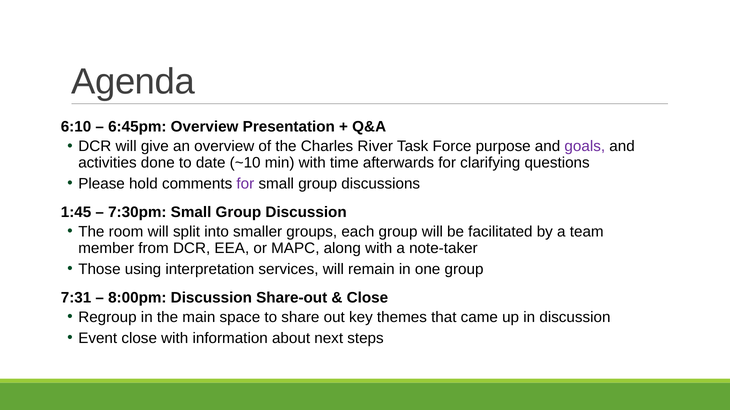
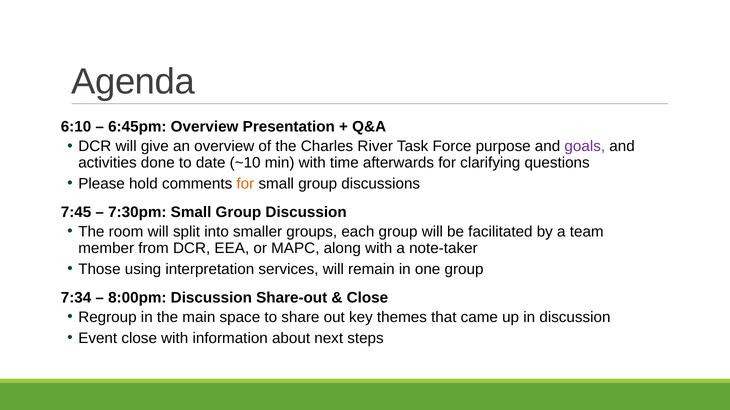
for at (245, 184) colour: purple -> orange
1:45: 1:45 -> 7:45
7:31: 7:31 -> 7:34
